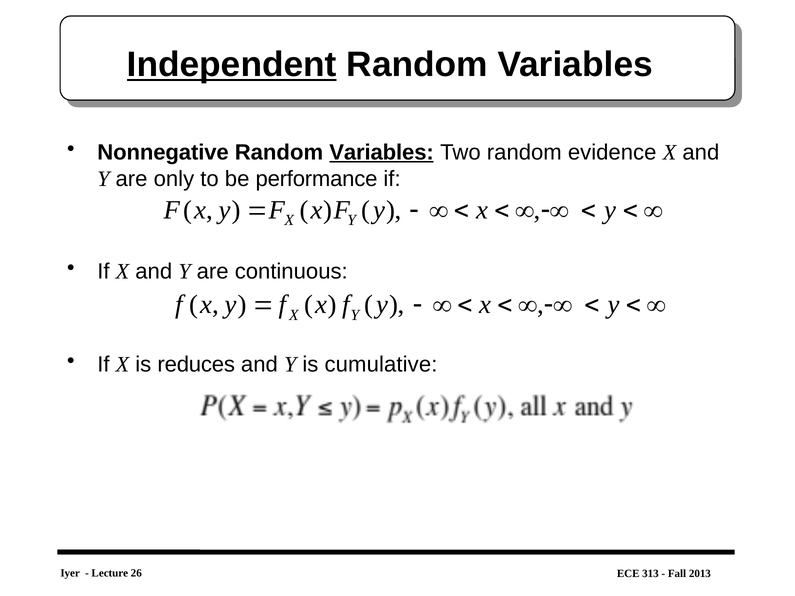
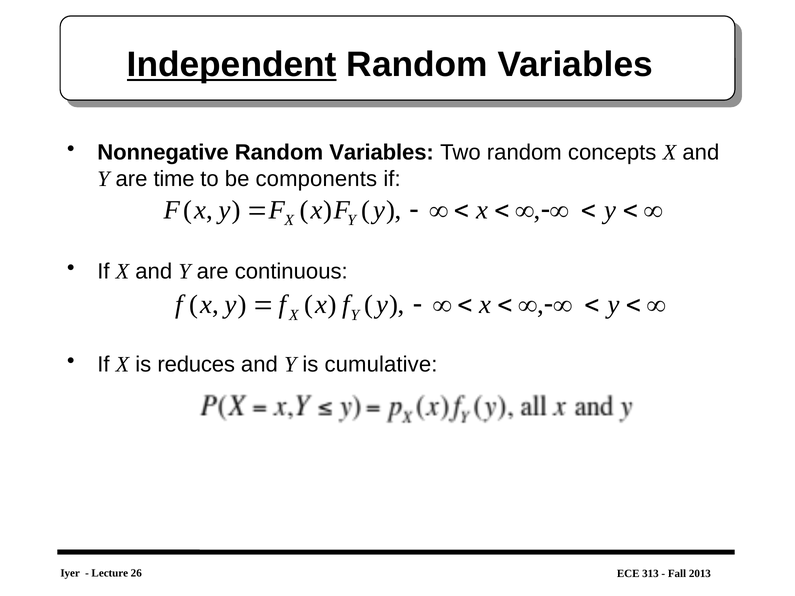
Variables at (382, 152) underline: present -> none
evidence: evidence -> concepts
only: only -> time
performance: performance -> components
